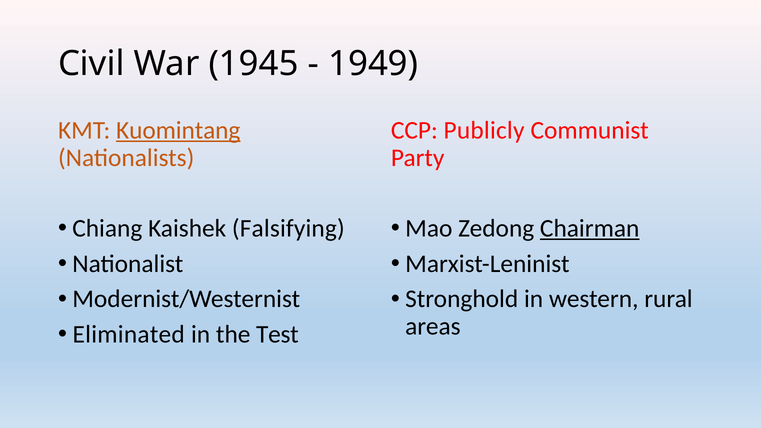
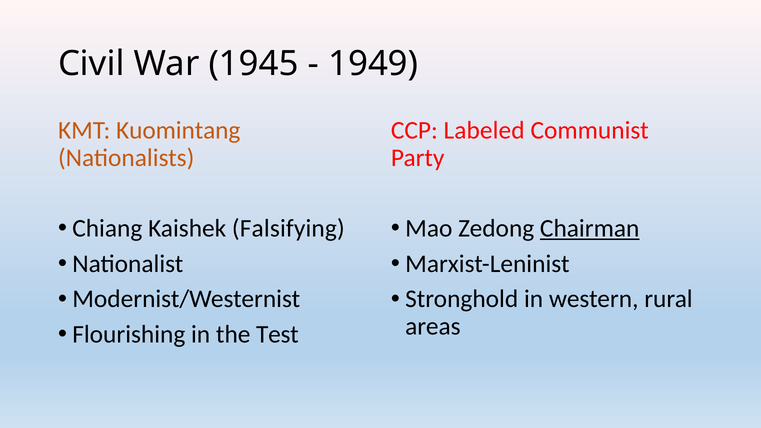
Kuomintang underline: present -> none
Publicly: Publicly -> Labeled
Eliminated: Eliminated -> Flourishing
